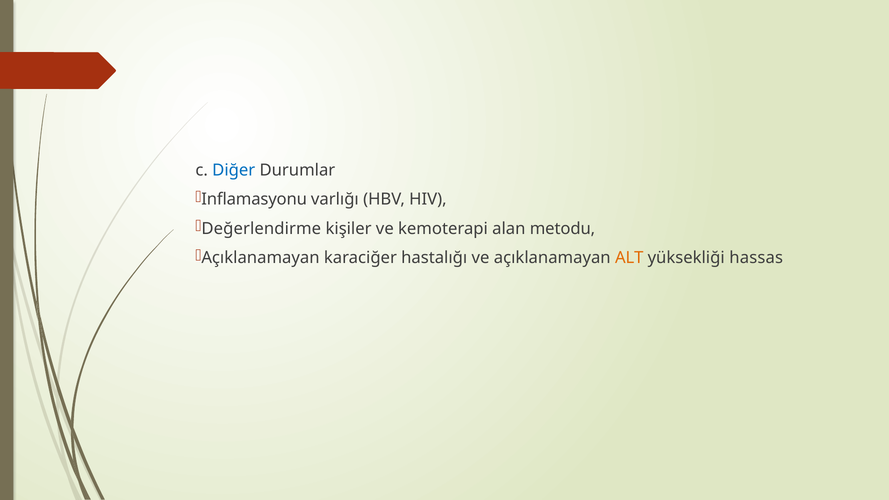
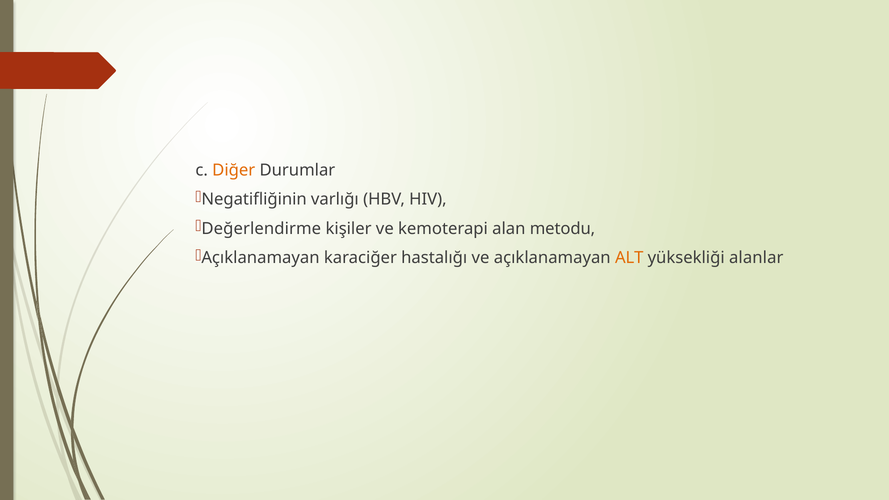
Diğer colour: blue -> orange
Inflamasyonu: Inflamasyonu -> Negatifliğinin
hassas: hassas -> alanlar
